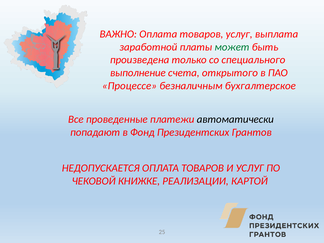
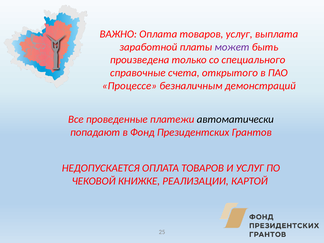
может colour: green -> purple
выполнение: выполнение -> справочные
бухгалтерское: бухгалтерское -> демонстраций
